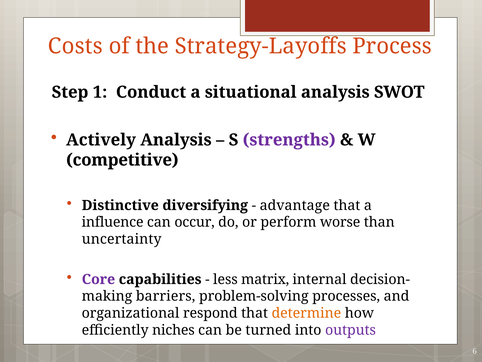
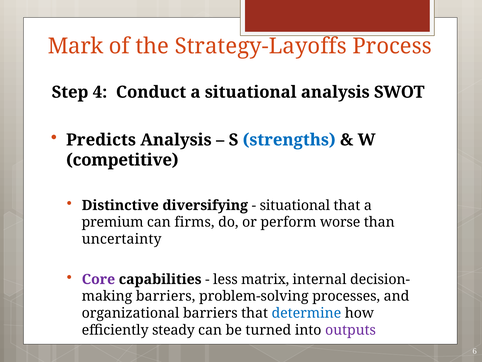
Costs: Costs -> Mark
1: 1 -> 4
Actively: Actively -> Predicts
strengths colour: purple -> blue
advantage at (295, 205): advantage -> situational
influence: influence -> premium
occur: occur -> firms
organizational respond: respond -> barriers
determine colour: orange -> blue
niches: niches -> steady
